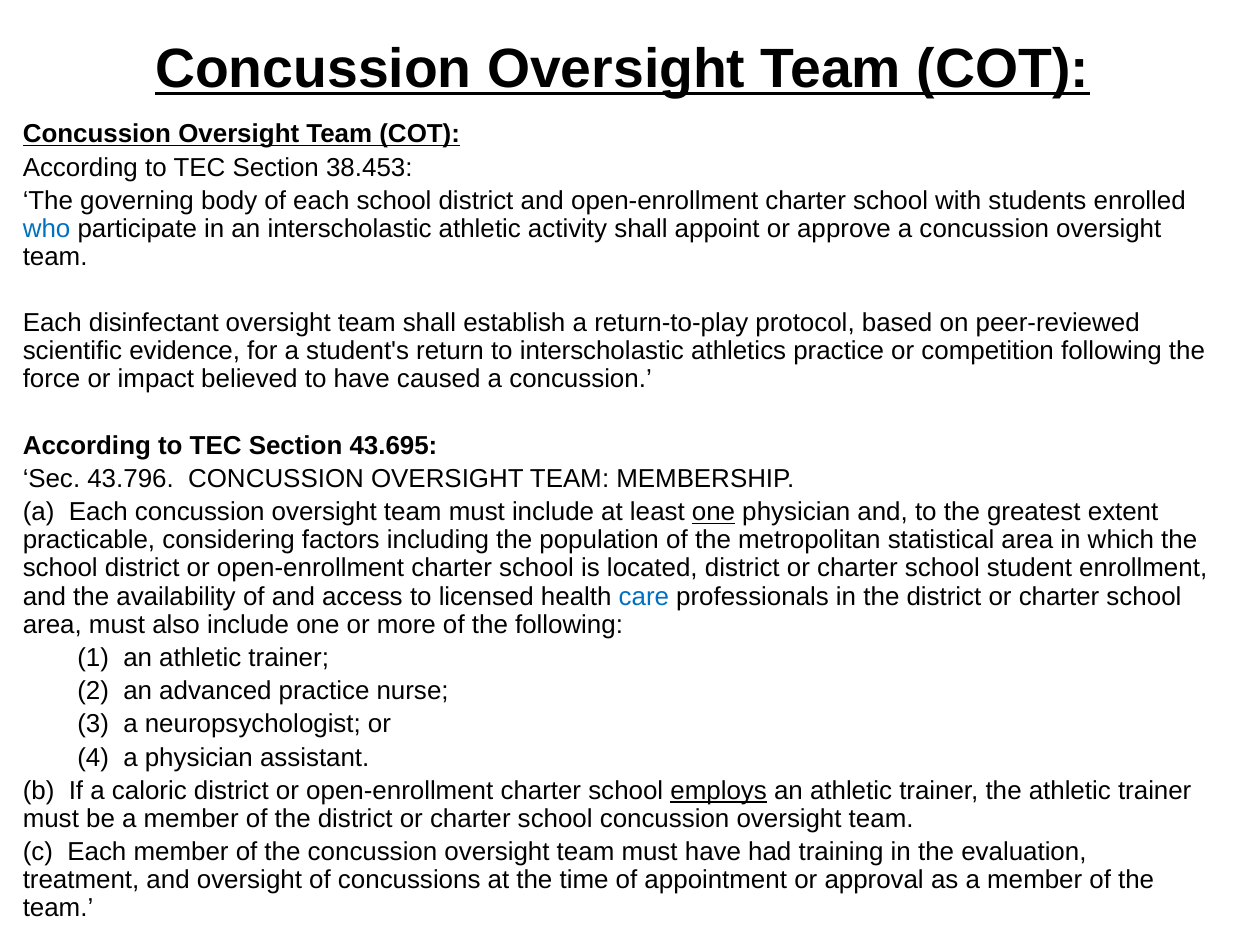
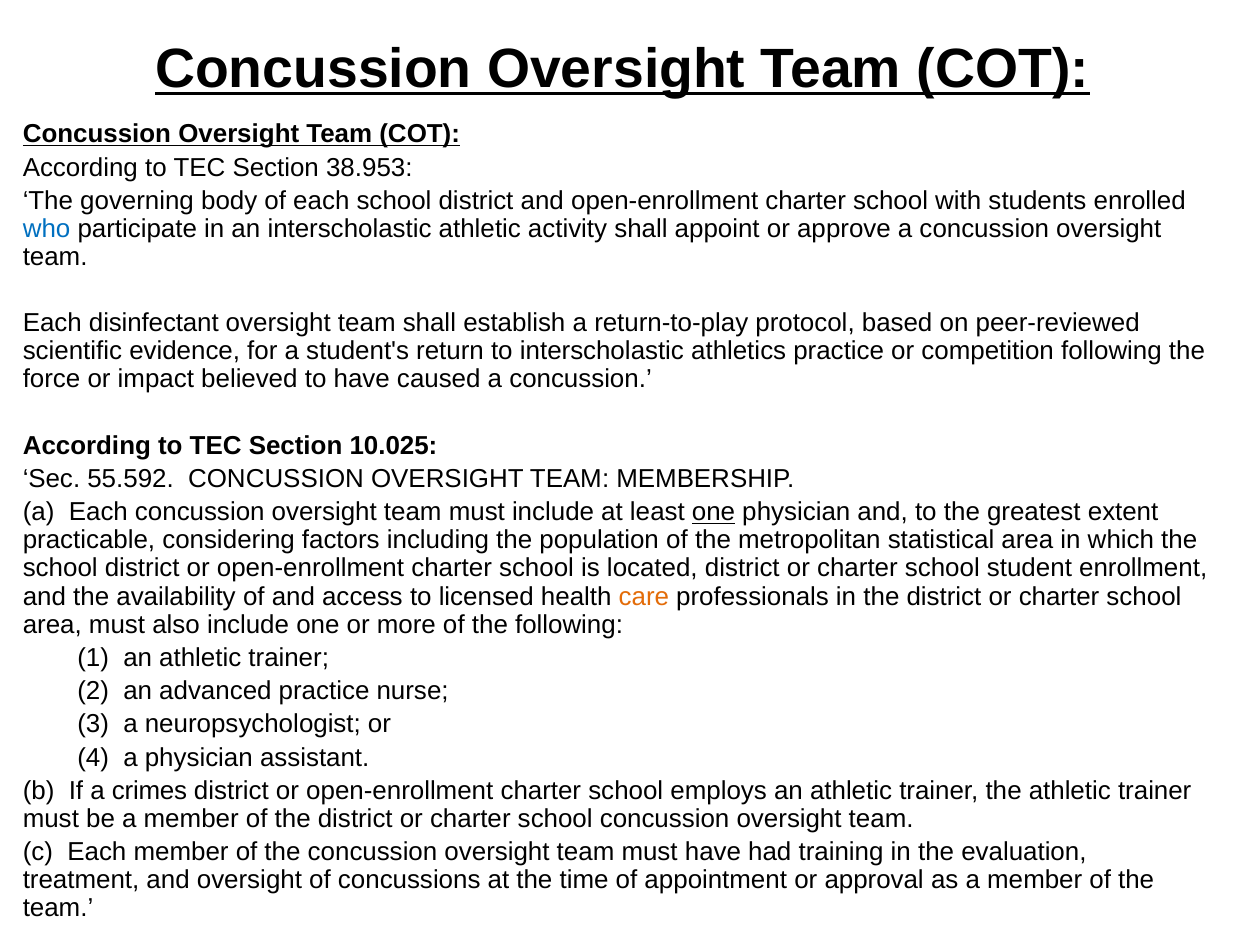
38.453: 38.453 -> 38.953
43.695: 43.695 -> 10.025
43.796: 43.796 -> 55.592
care colour: blue -> orange
caloric: caloric -> crimes
employs underline: present -> none
